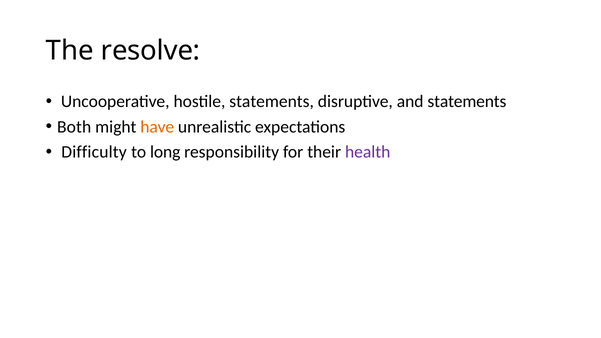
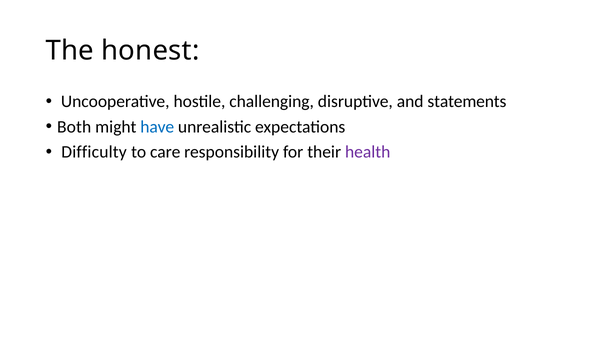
resolve: resolve -> honest
hostile statements: statements -> challenging
have colour: orange -> blue
long: long -> care
